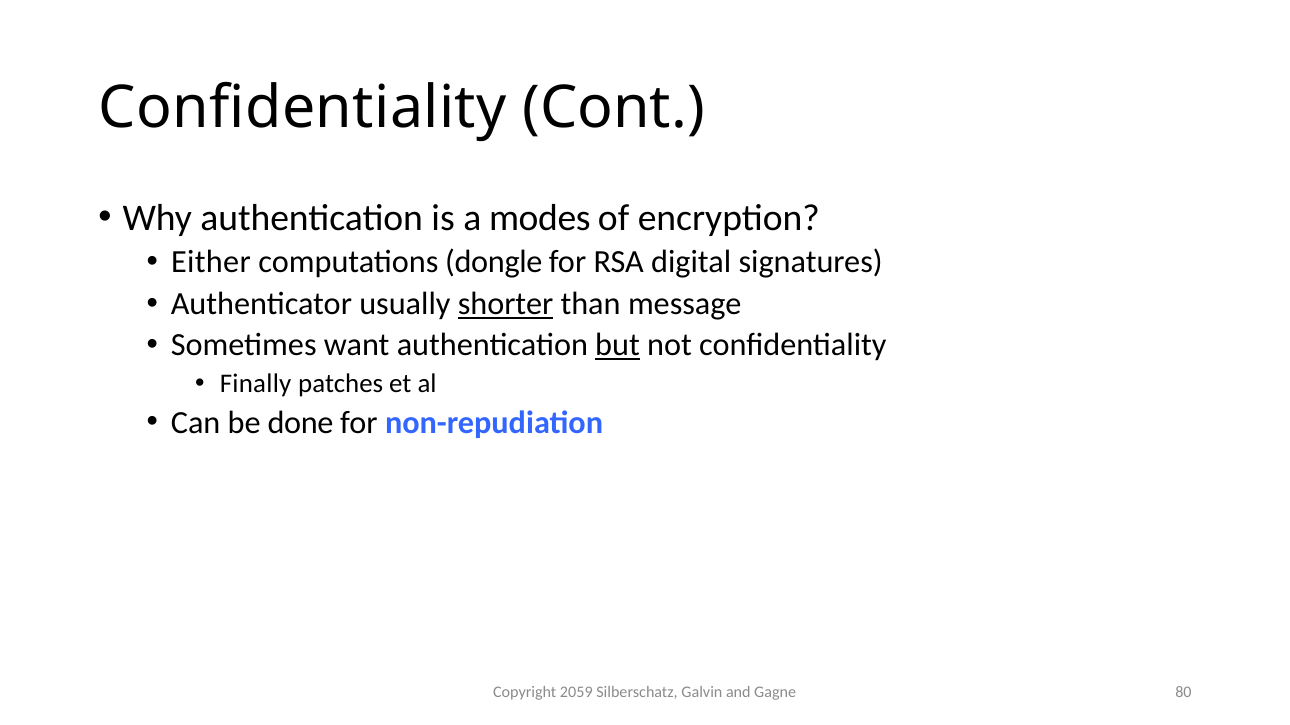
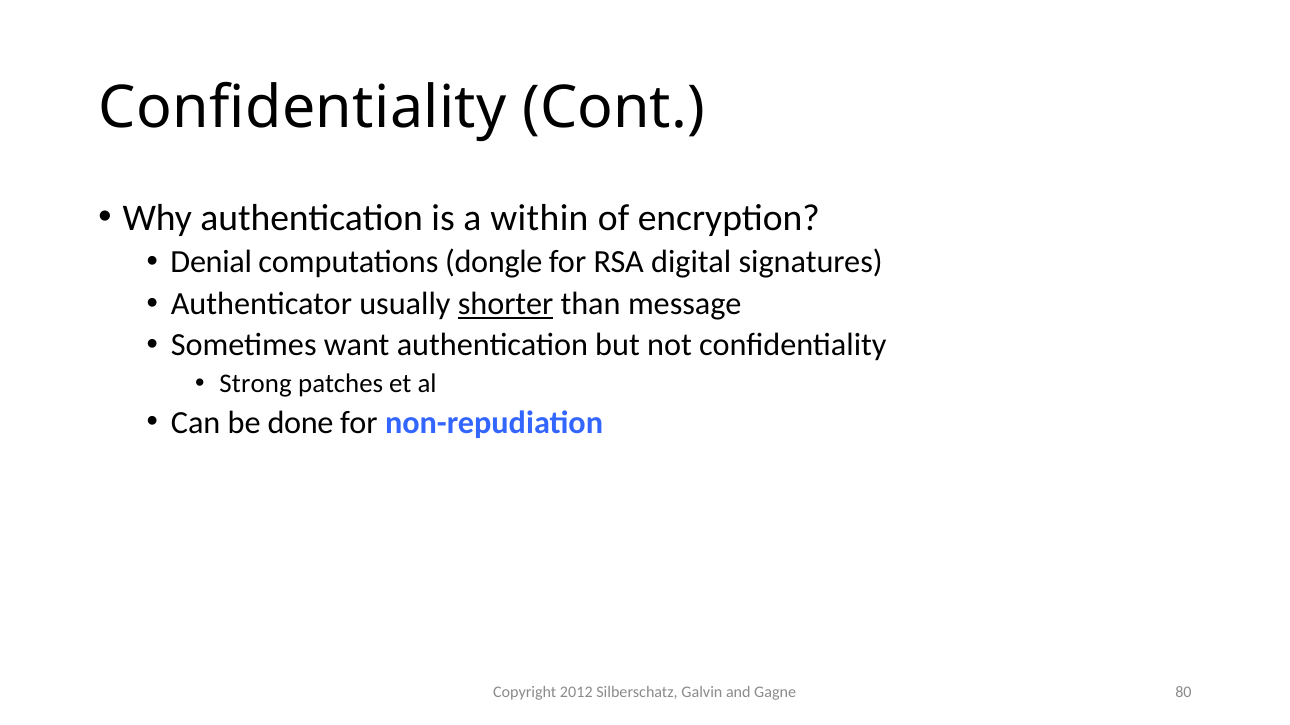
modes: modes -> within
Either: Either -> Denial
but underline: present -> none
Finally: Finally -> Strong
2059: 2059 -> 2012
